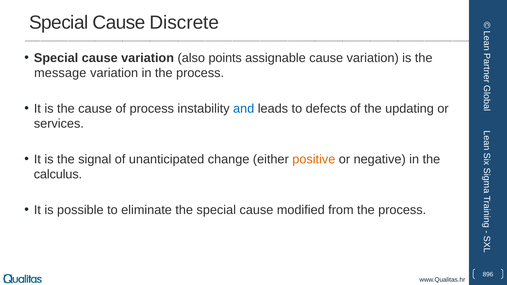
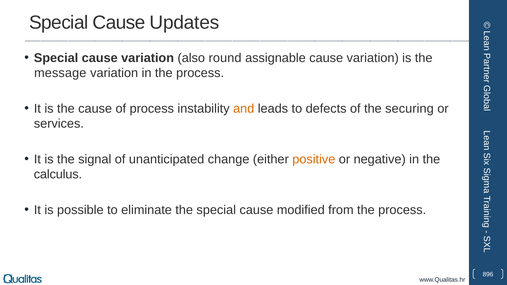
Discrete: Discrete -> Updates
points: points -> round
and colour: blue -> orange
updating: updating -> securing
